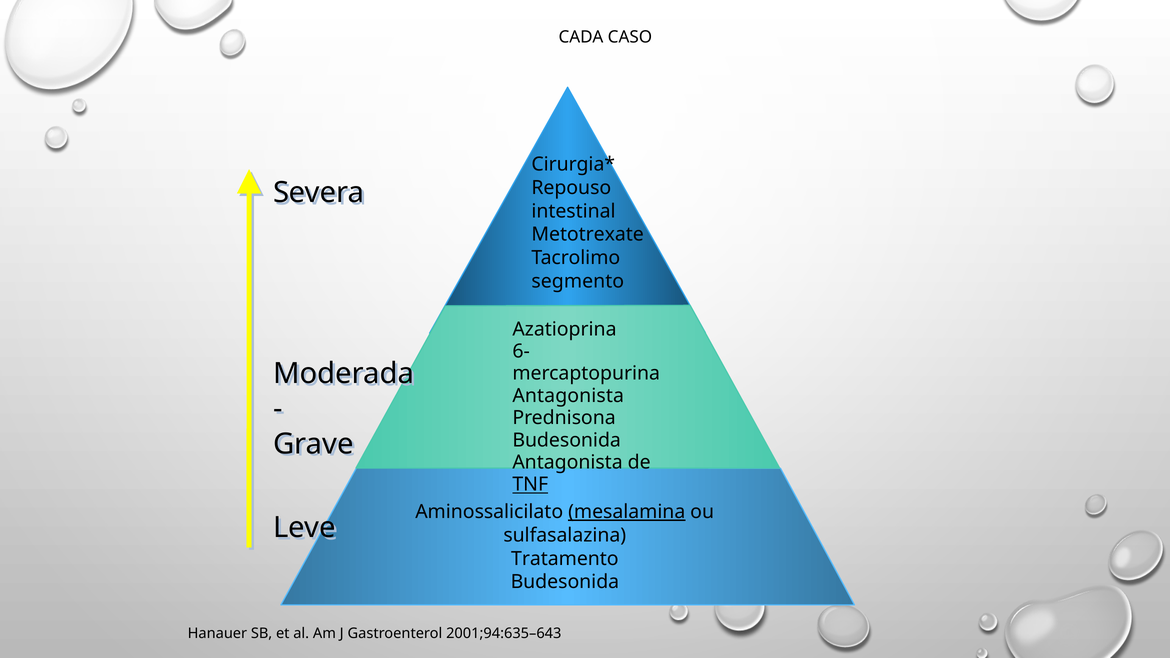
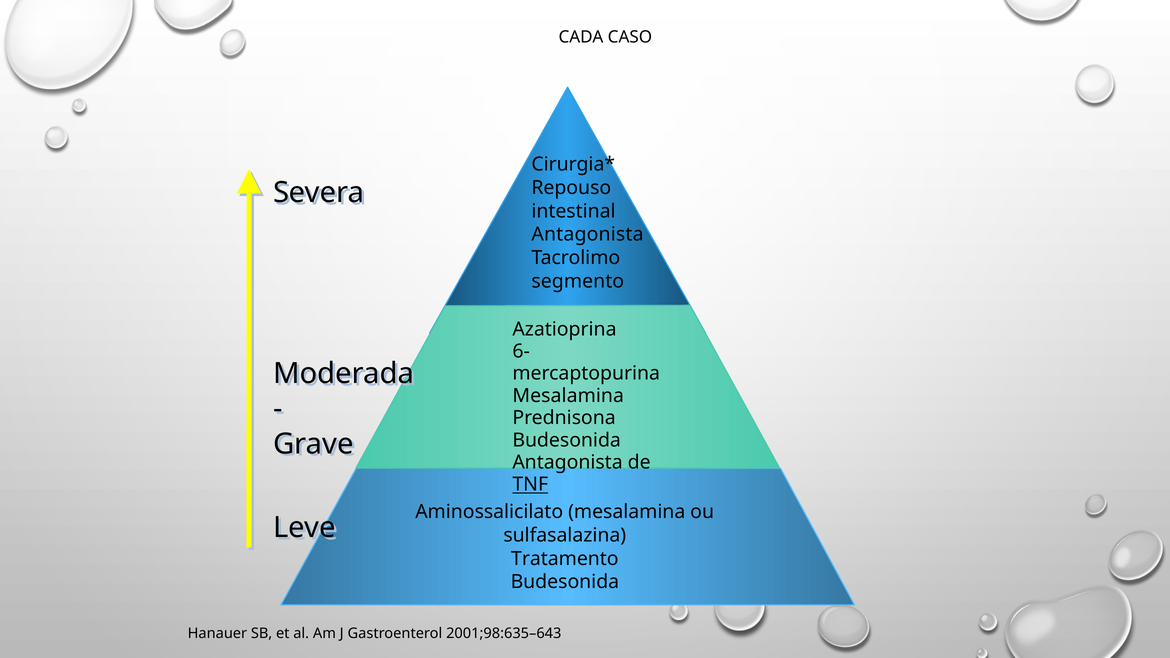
Metotrexate at (588, 235): Metotrexate -> Antagonista
Antagonista at (568, 396): Antagonista -> Mesalamina
mesalamina at (627, 512) underline: present -> none
2001;94:635–643: 2001;94:635–643 -> 2001;98:635–643
